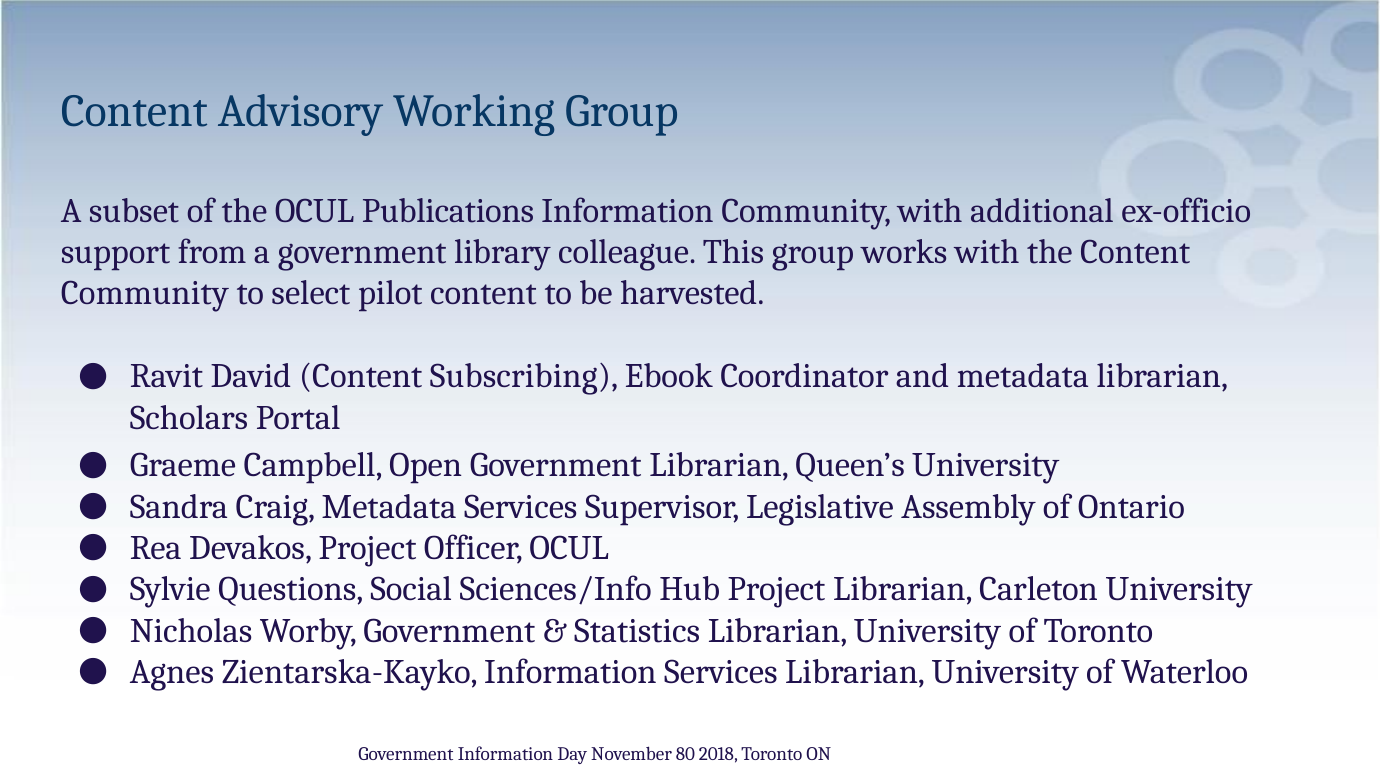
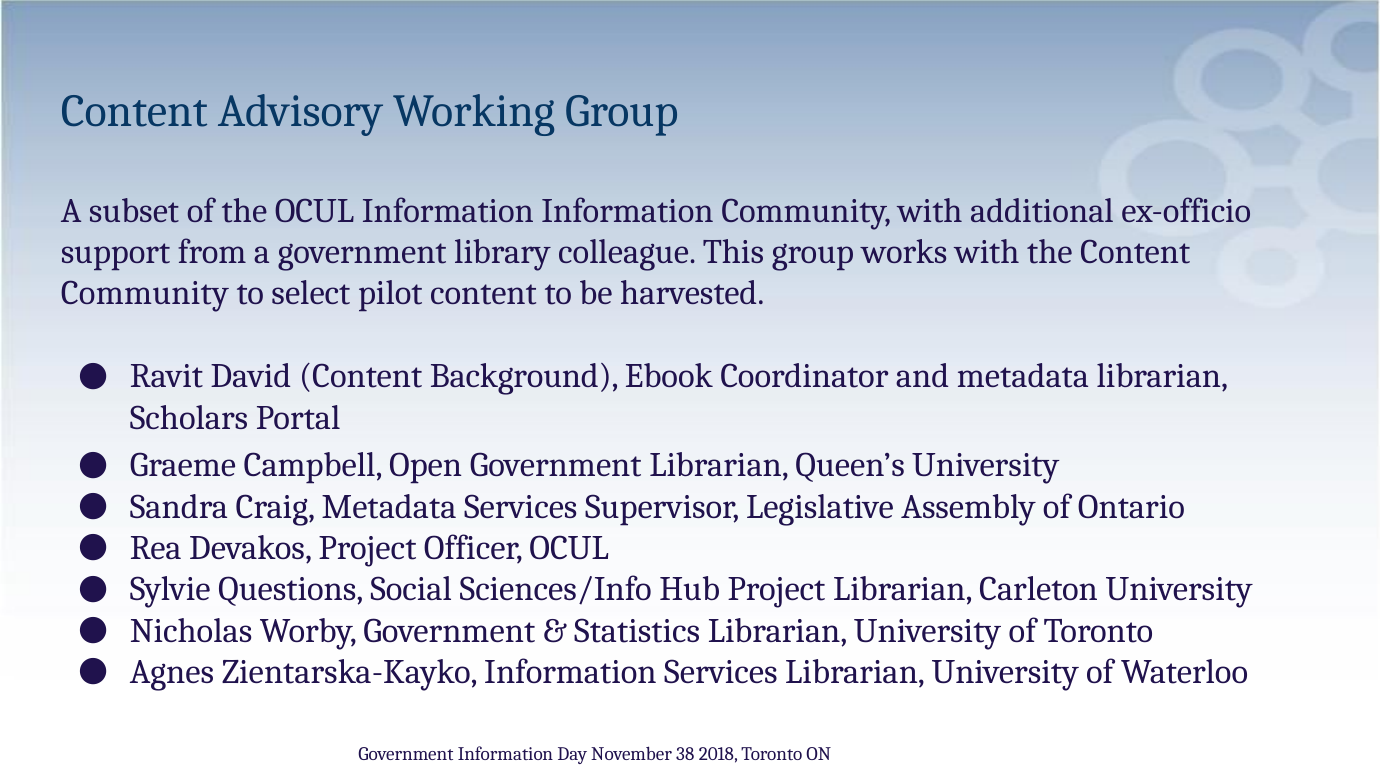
OCUL Publications: Publications -> Information
Subscribing: Subscribing -> Background
80: 80 -> 38
